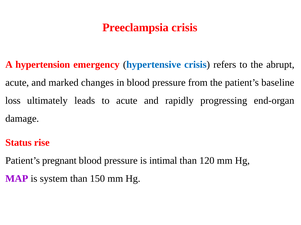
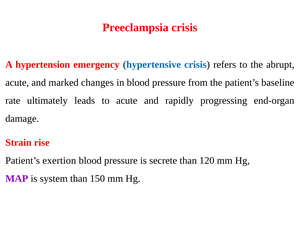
loss: loss -> rate
Status: Status -> Strain
pregnant: pregnant -> exertion
intimal: intimal -> secrete
